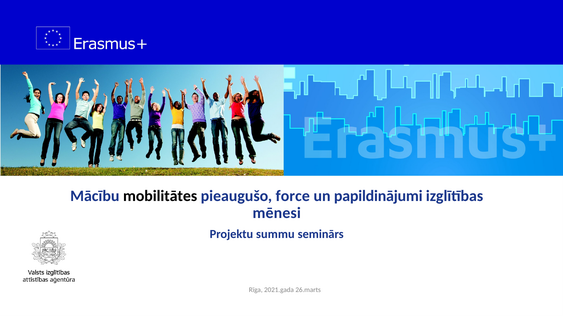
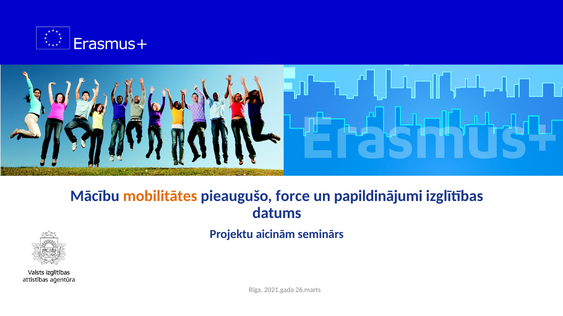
mobilitātes colour: black -> orange
mēnesi: mēnesi -> datums
summu: summu -> aicinām
